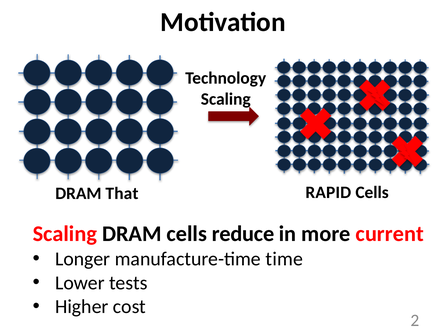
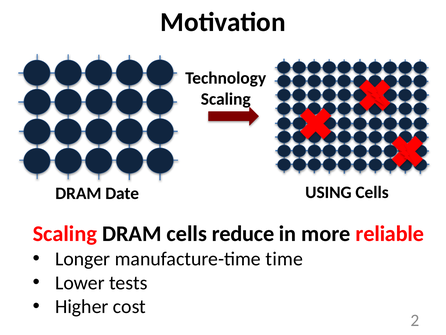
RAPID: RAPID -> USING
That: That -> Date
current: current -> reliable
